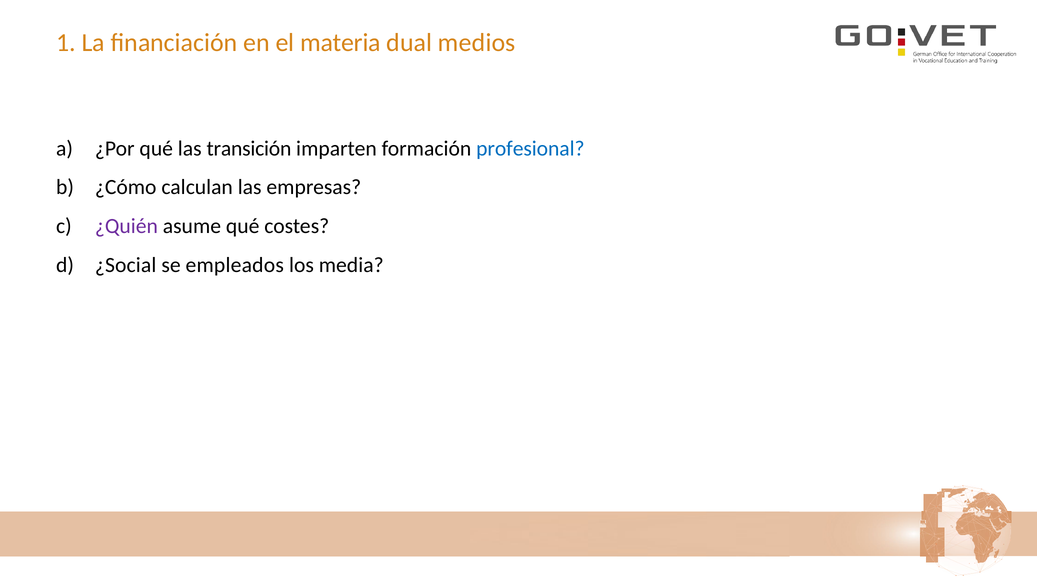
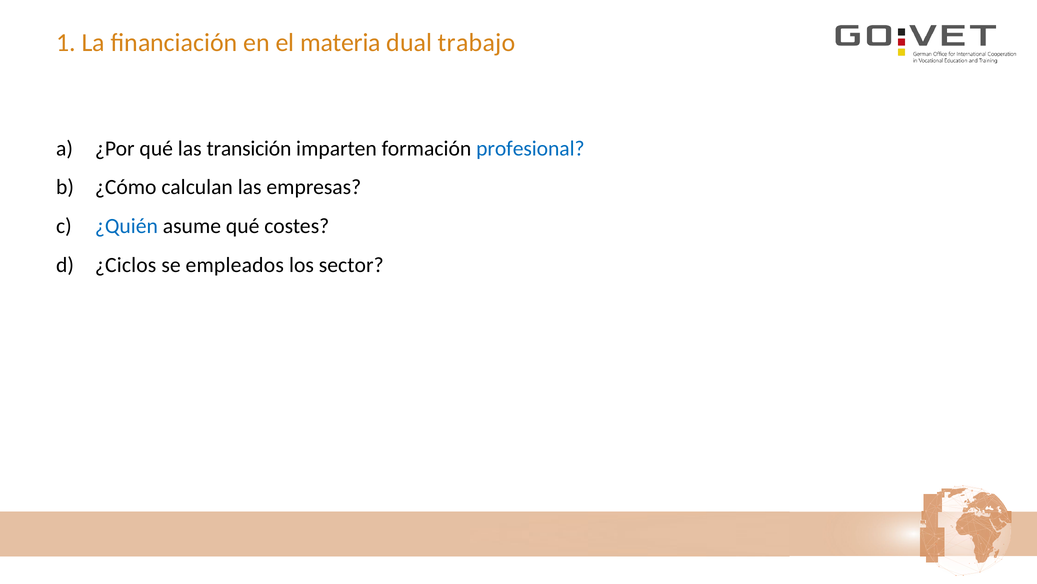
medios: medios -> trabajo
¿Quién colour: purple -> blue
¿Social: ¿Social -> ¿Ciclos
media: media -> sector
